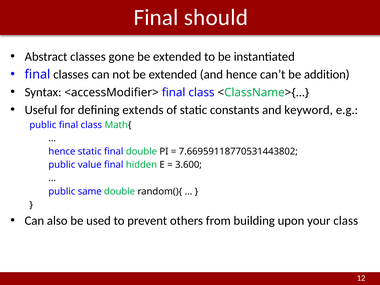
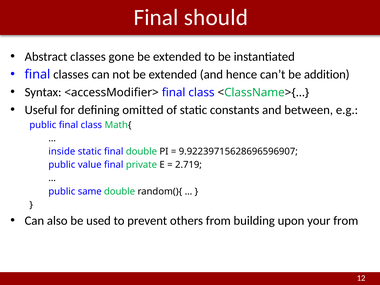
extends: extends -> omitted
keyword: keyword -> between
hence at (62, 152): hence -> inside
7.66959118770531443802: 7.66959118770531443802 -> 9.92239715628696596907
hidden: hidden -> private
3.600: 3.600 -> 2.719
your class: class -> from
